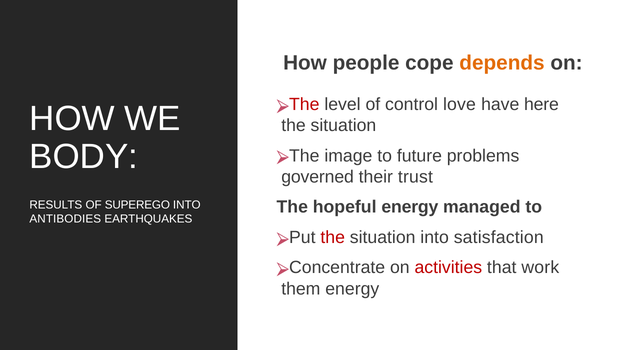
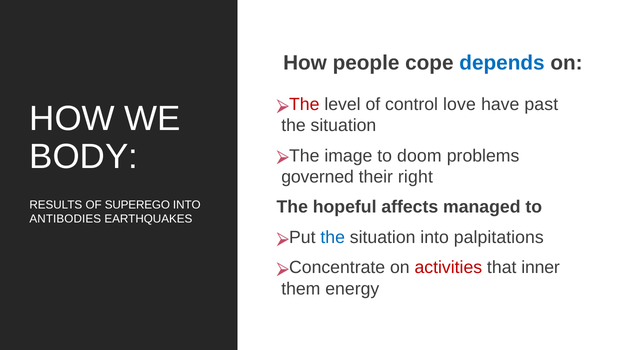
depends colour: orange -> blue
here: here -> past
future: future -> doom
trust: trust -> right
hopeful energy: energy -> affects
the at (333, 237) colour: red -> blue
satisfaction: satisfaction -> palpitations
work: work -> inner
